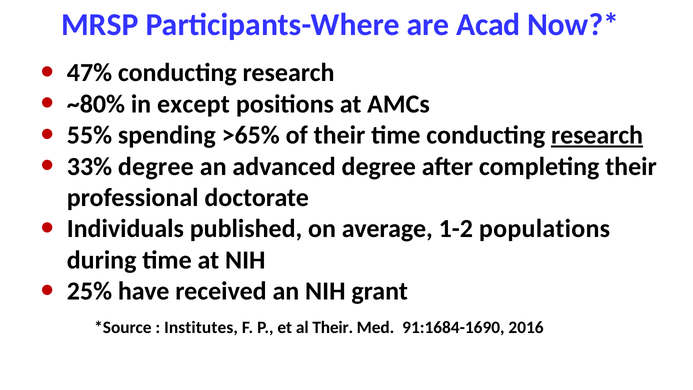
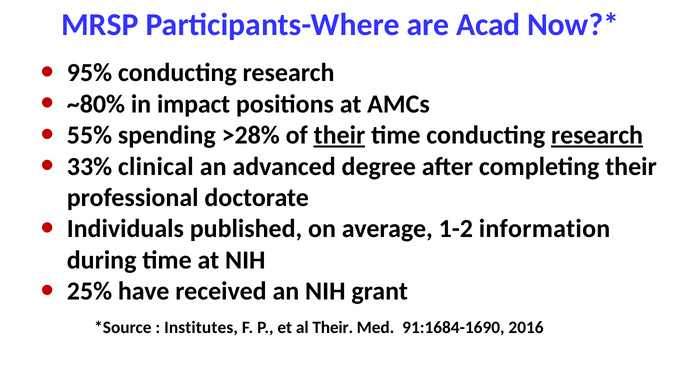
47%: 47% -> 95%
except: except -> impact
>65%: >65% -> >28%
their at (339, 135) underline: none -> present
33% degree: degree -> clinical
populations: populations -> information
